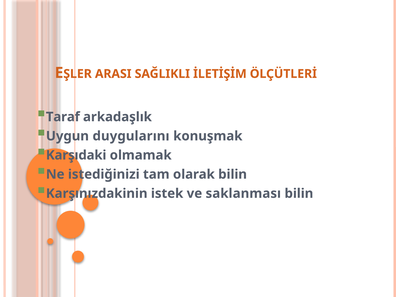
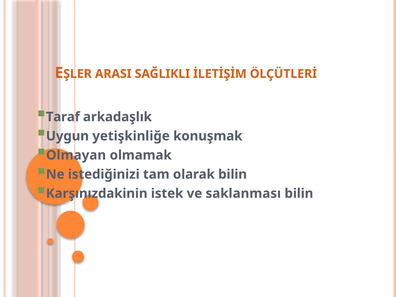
duygularını: duygularını -> yetişkinliğe
Karşıdaki: Karşıdaki -> Olmayan
